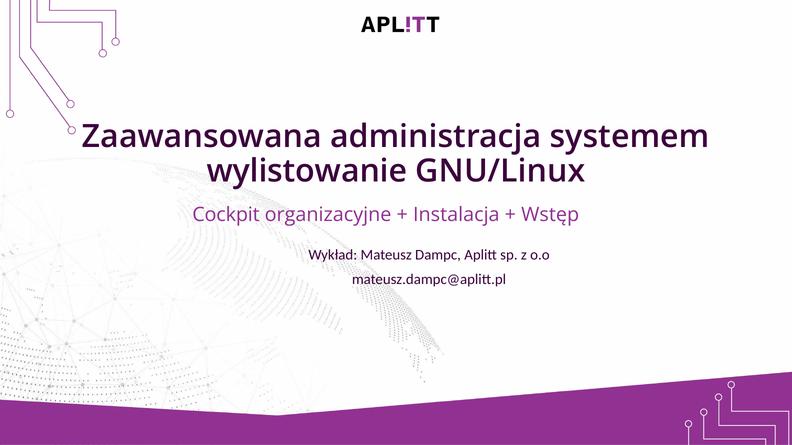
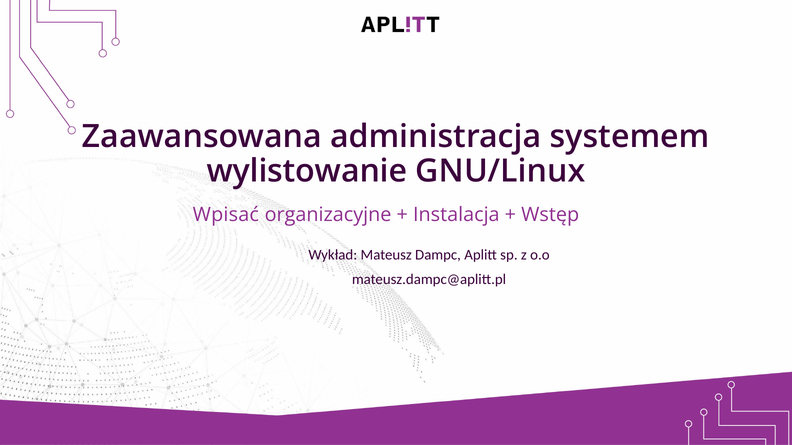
Cockpit: Cockpit -> Wpisać
